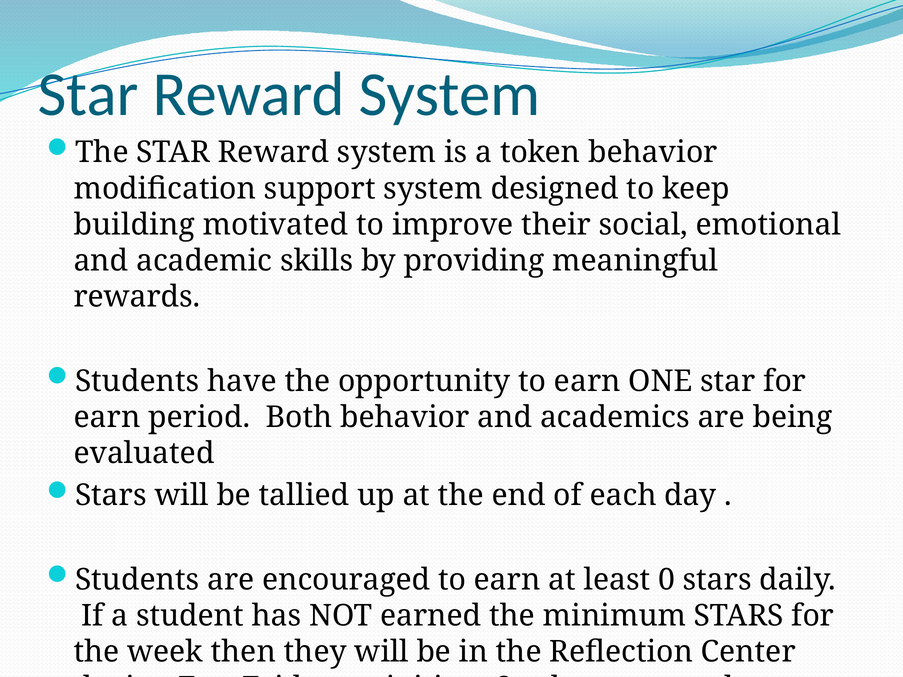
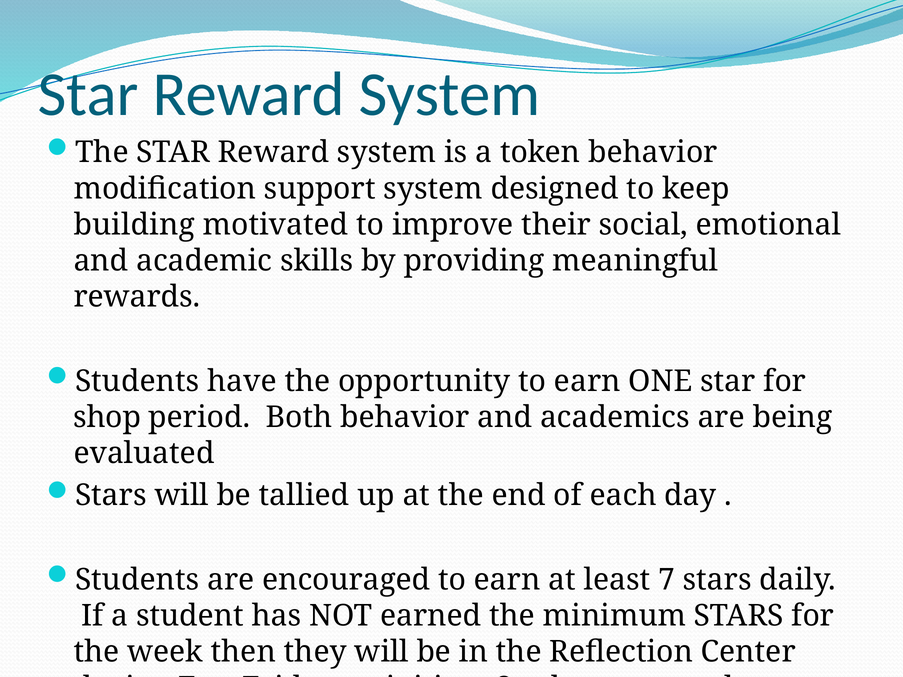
earn at (107, 417): earn -> shop
0: 0 -> 7
